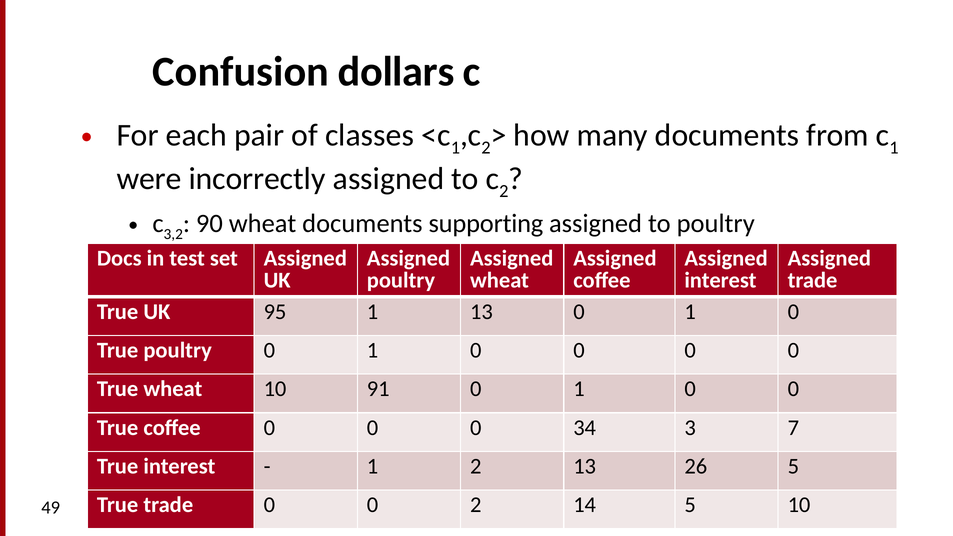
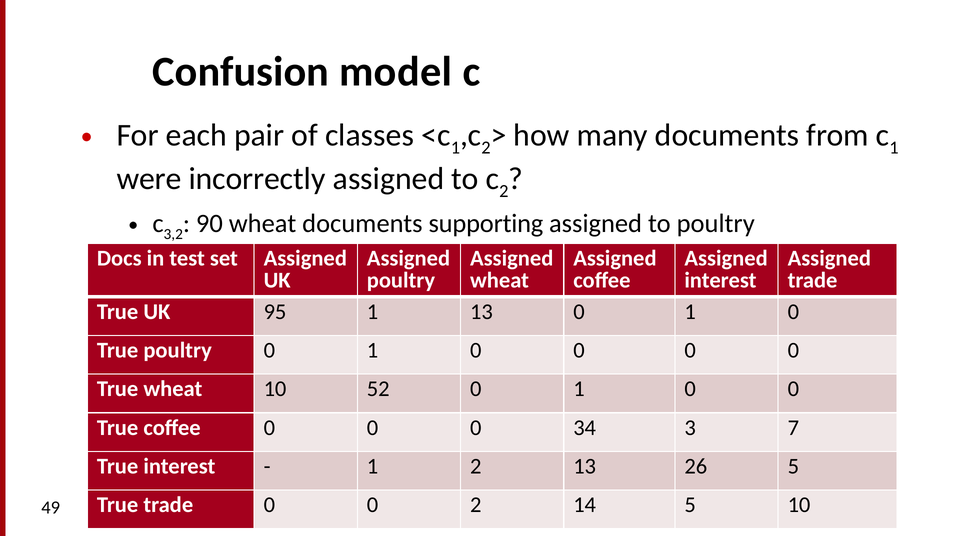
dollars: dollars -> model
91: 91 -> 52
